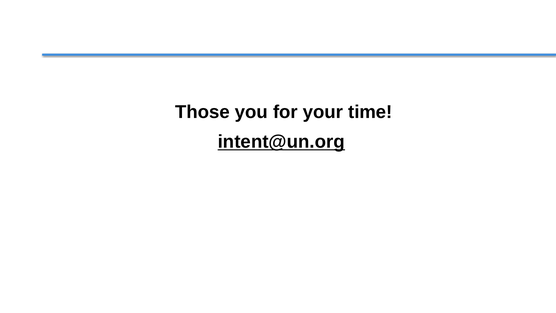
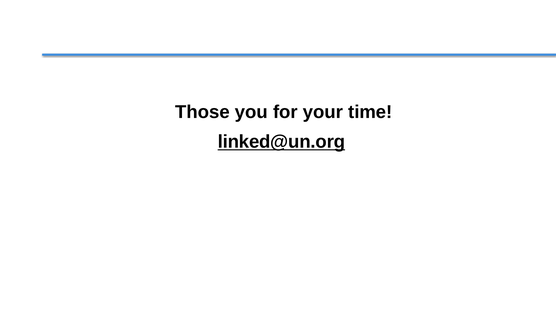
intent@un.org: intent@un.org -> linked@un.org
